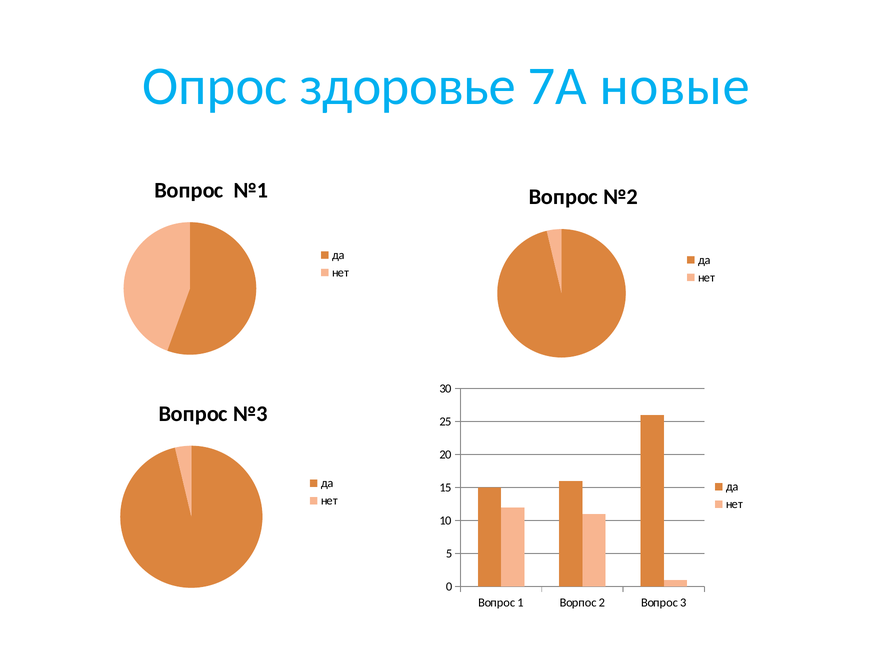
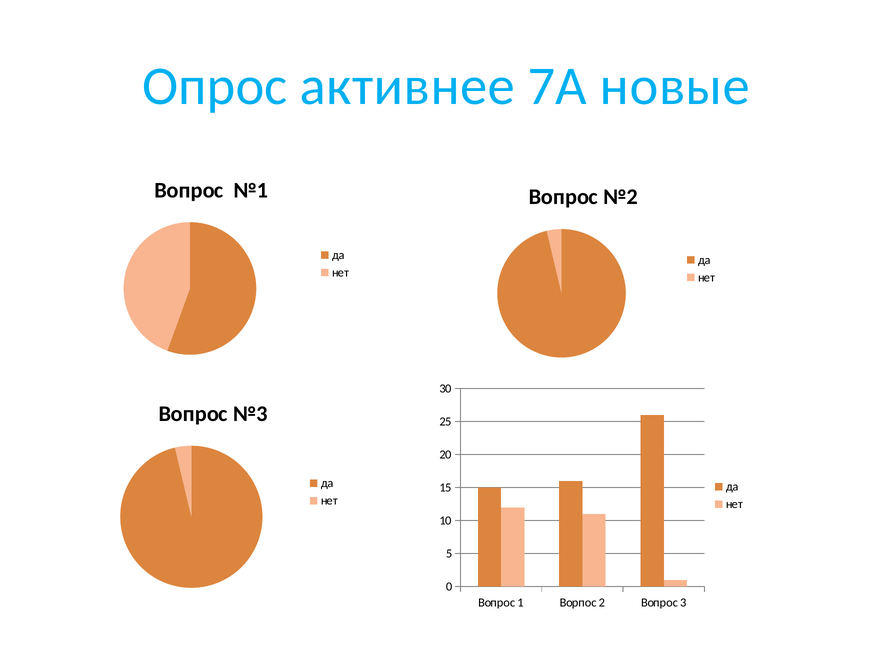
здоровье: здоровье -> активнее
